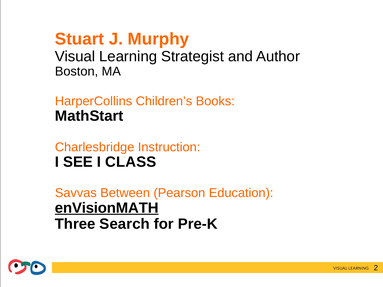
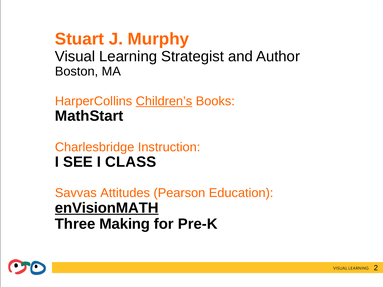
Children’s underline: none -> present
Between: Between -> Attitudes
Search: Search -> Making
